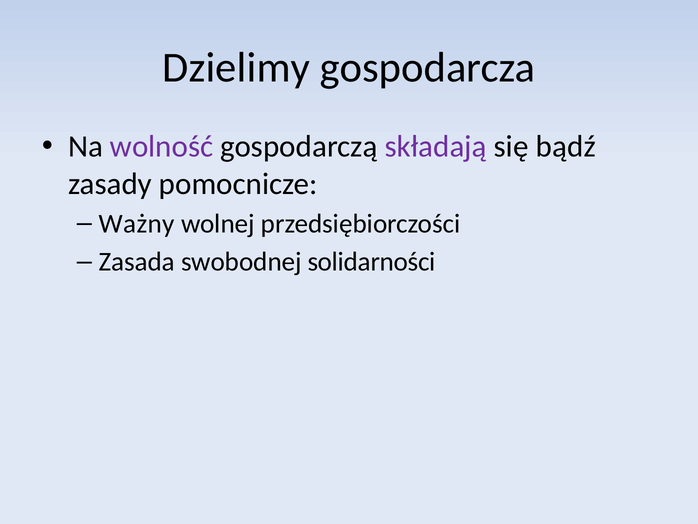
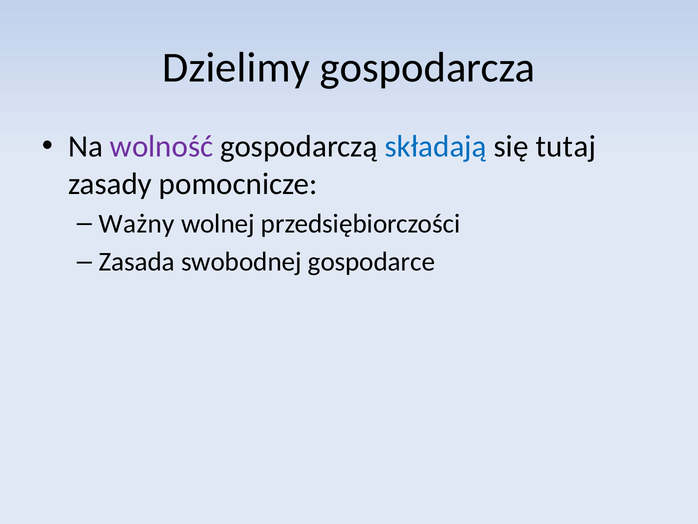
składają colour: purple -> blue
bądź: bądź -> tutaj
solidarności: solidarności -> gospodarce
